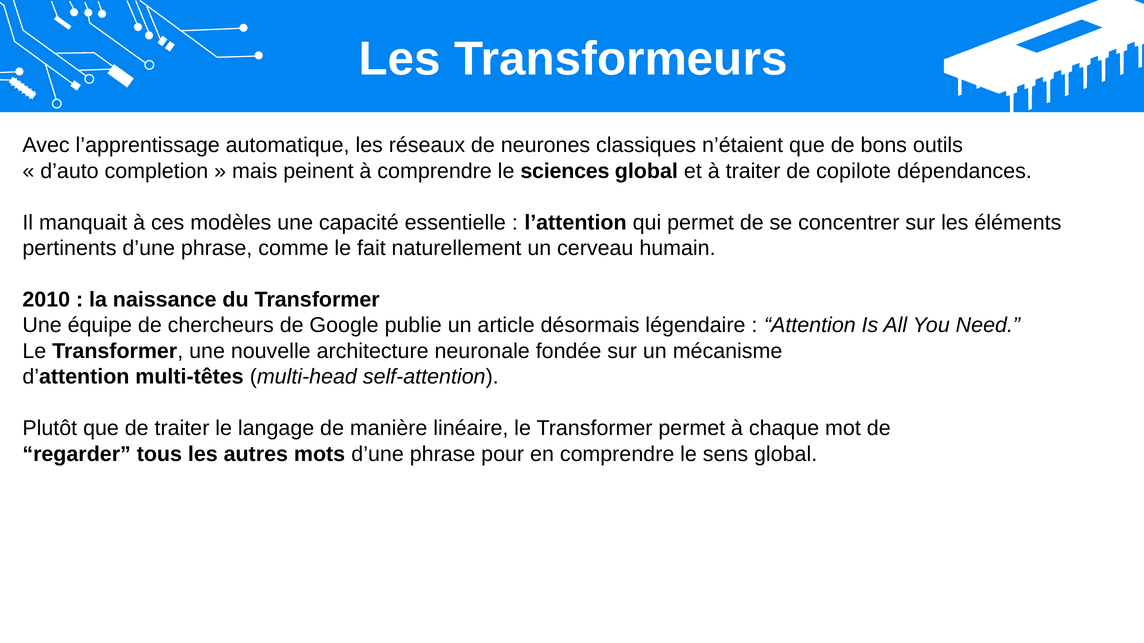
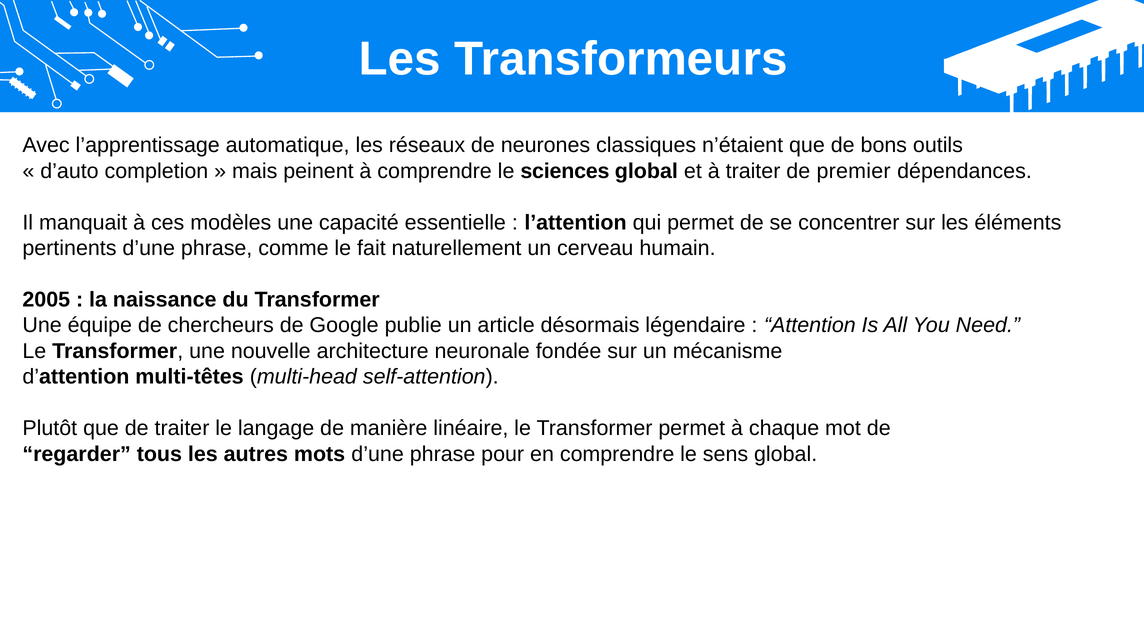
copilote: copilote -> premier
2010: 2010 -> 2005
